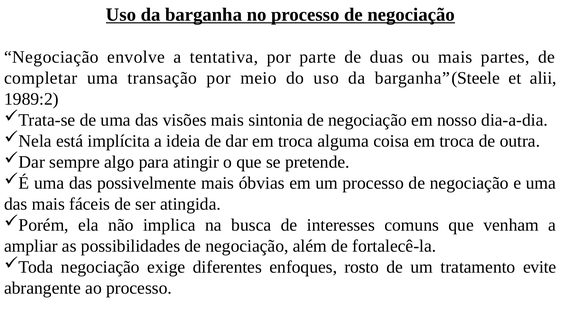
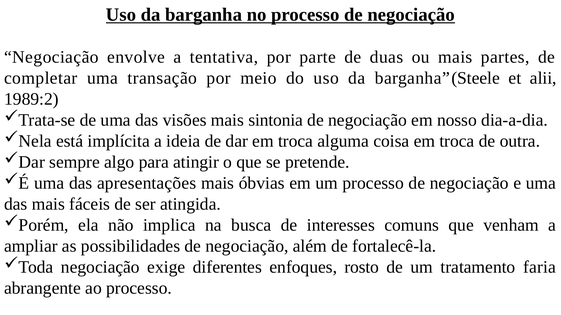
possivelmente: possivelmente -> apresentações
evite: evite -> faria
